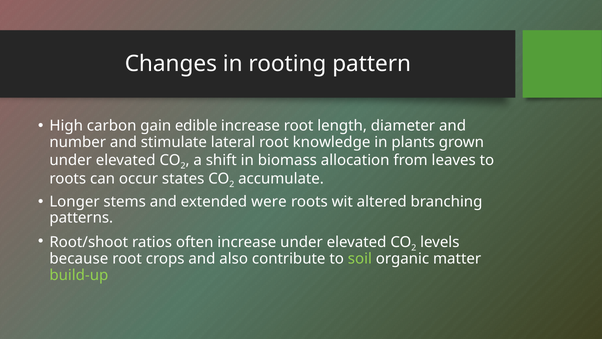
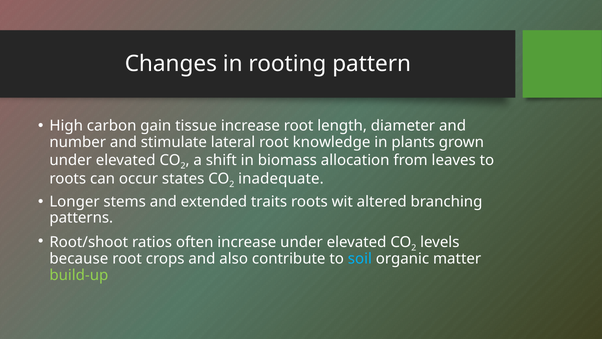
edible: edible -> tissue
accumulate: accumulate -> inadequate
were: were -> traits
soil colour: light green -> light blue
